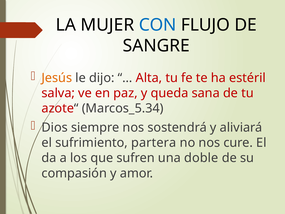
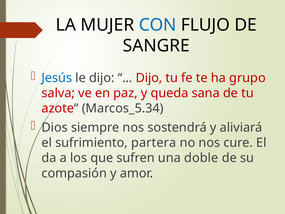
Jesús colour: orange -> blue
Alta at (149, 78): Alta -> Dijo
estéril: estéril -> grupo
